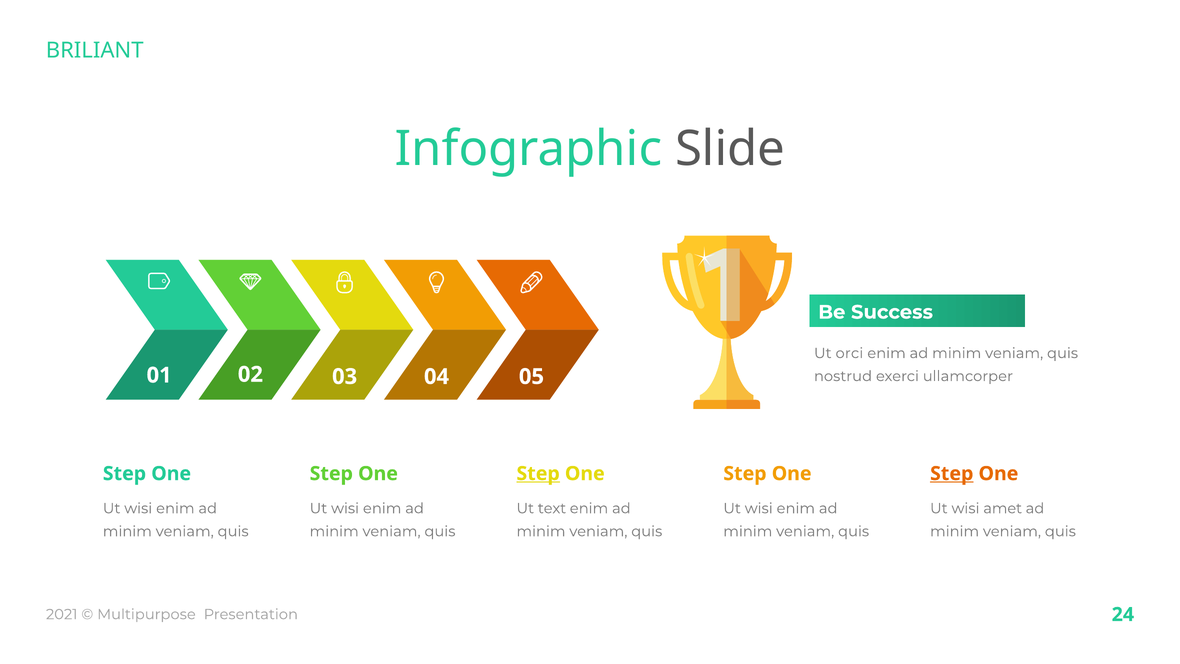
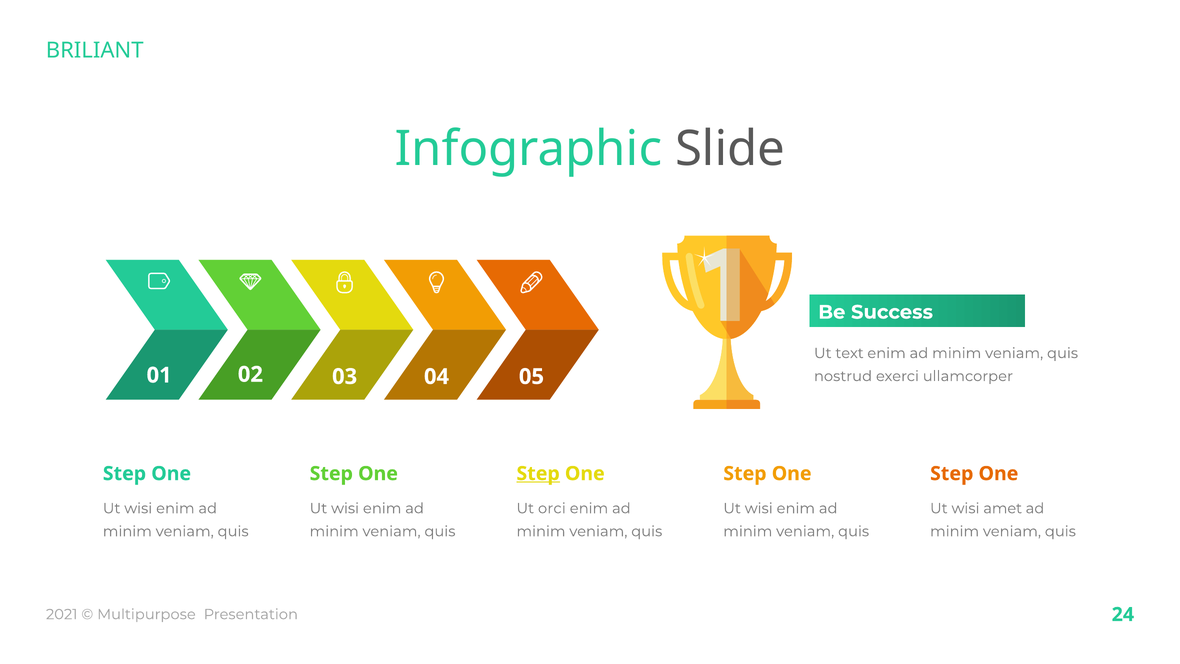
orci: orci -> text
Step at (952, 473) underline: present -> none
text: text -> orci
